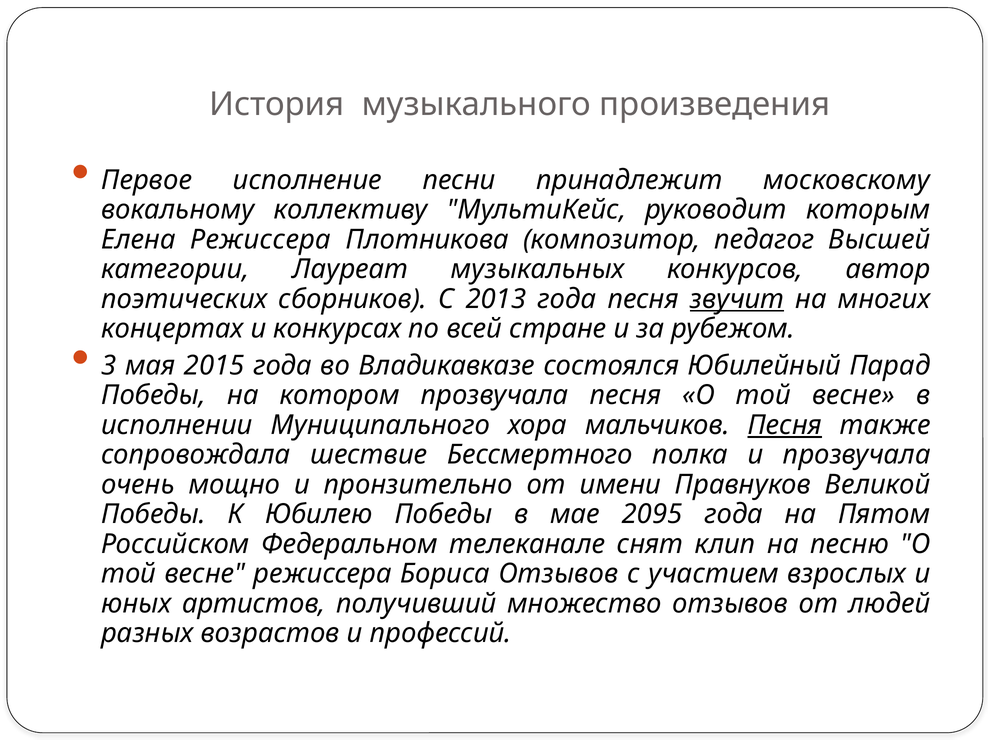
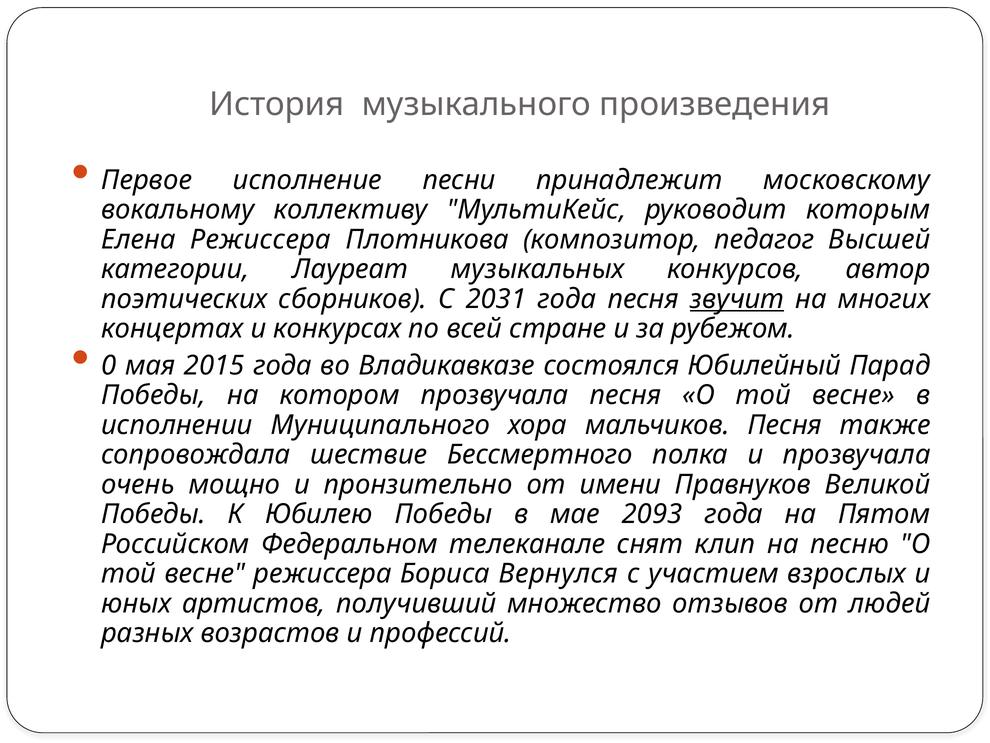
2013: 2013 -> 2031
3: 3 -> 0
Песня at (785, 425) underline: present -> none
2095: 2095 -> 2093
Бориса Отзывов: Отзывов -> Вернулся
